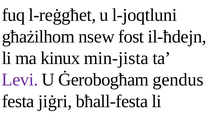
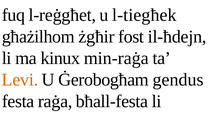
l-joqtluni: l-joqtluni -> l-tiegħek
nsew: nsew -> żgħir
min-jista: min-jista -> min-raġa
Levi colour: purple -> orange
jiġri: jiġri -> raġa
